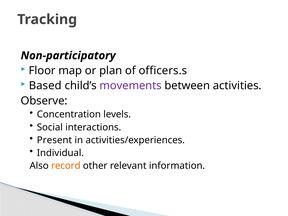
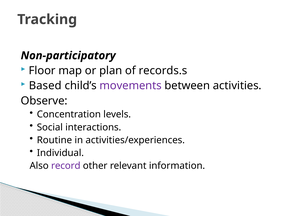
officers.s: officers.s -> records.s
Present: Present -> Routine
record colour: orange -> purple
